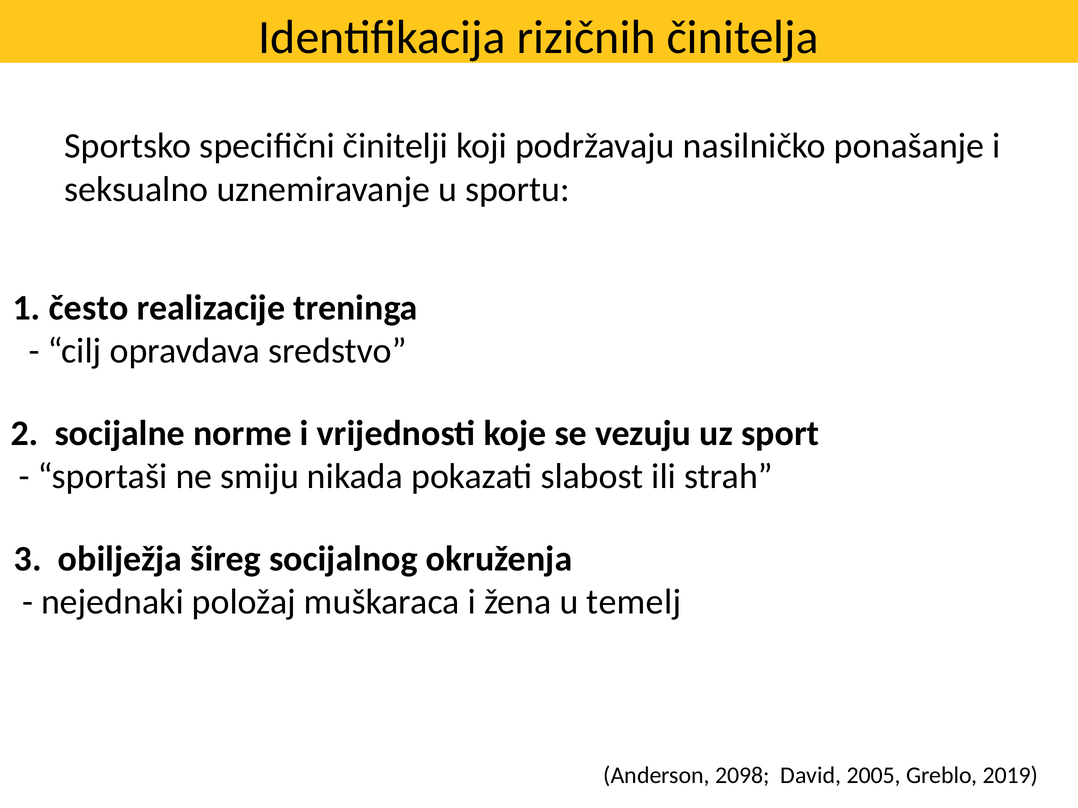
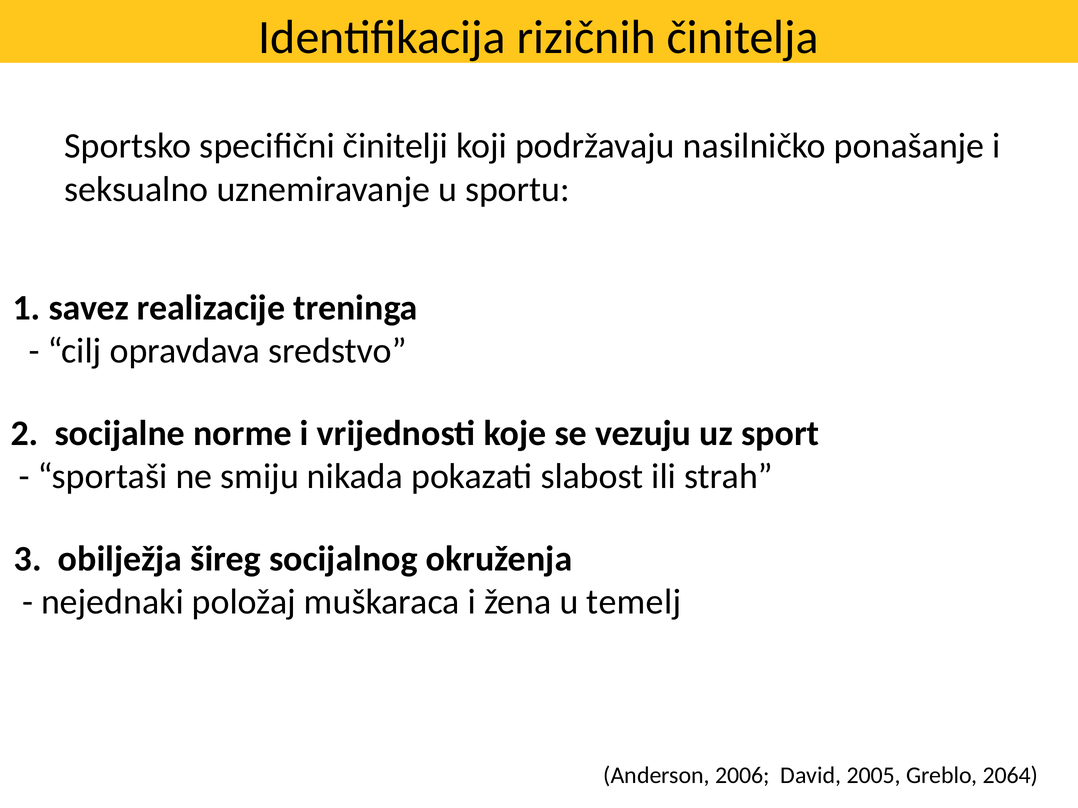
često: često -> savez
2098: 2098 -> 2006
2019: 2019 -> 2064
